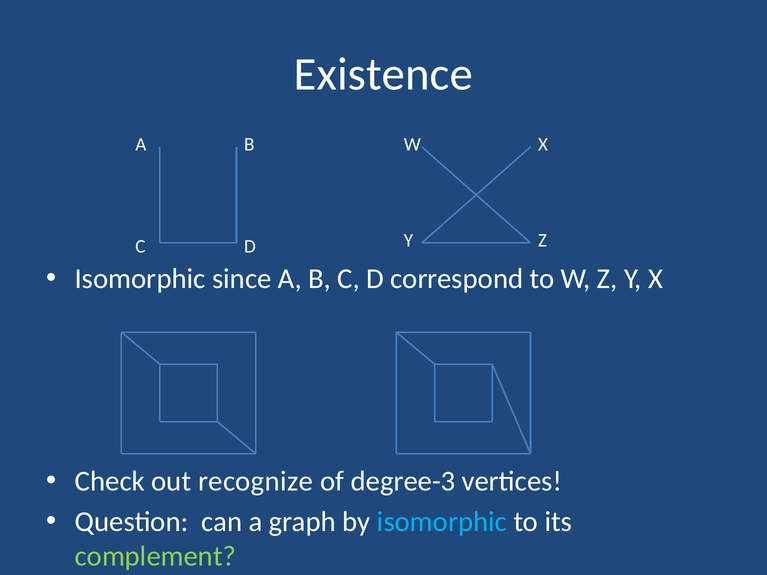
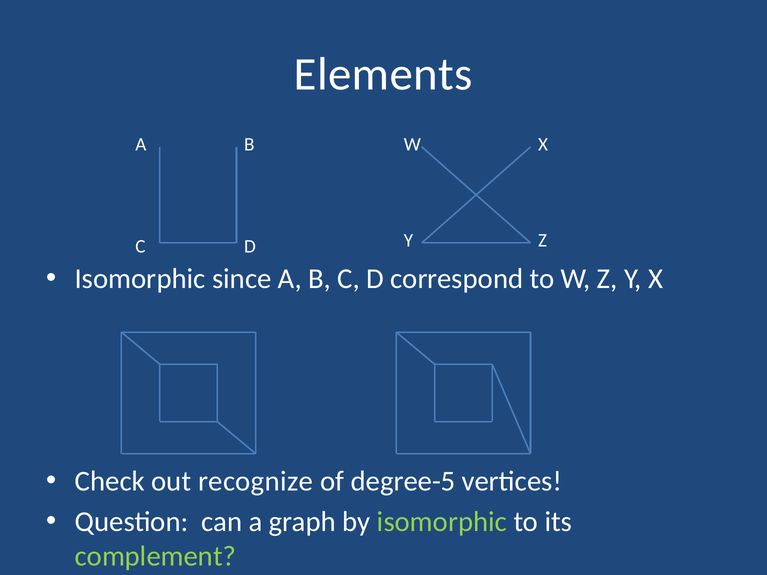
Existence: Existence -> Elements
degree-3: degree-3 -> degree-5
isomorphic at (442, 522) colour: light blue -> light green
